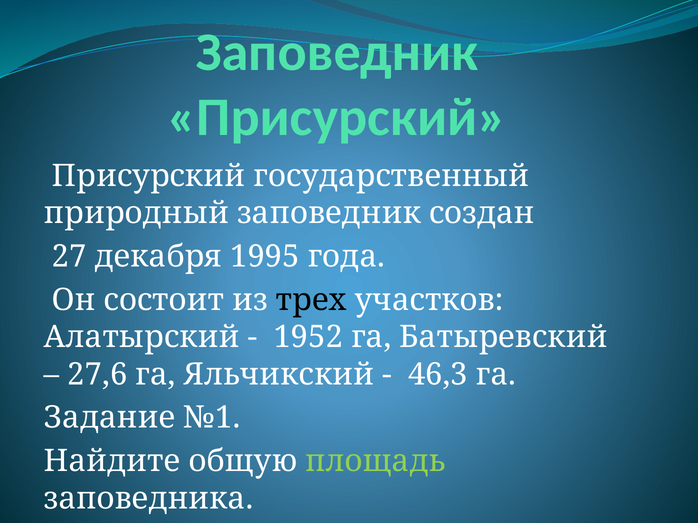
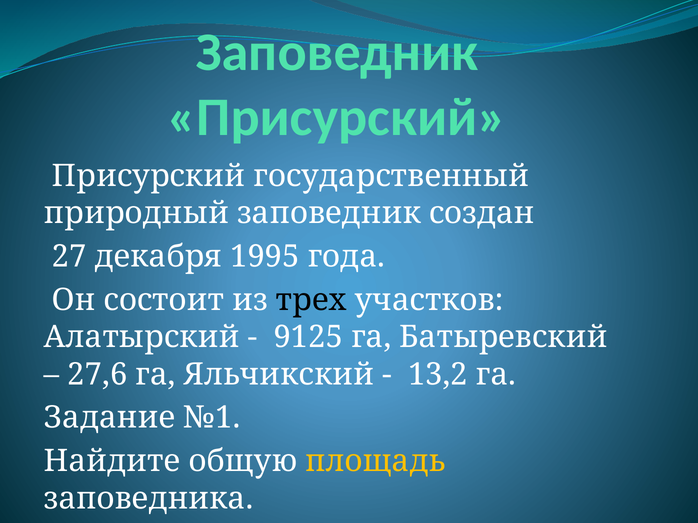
1952: 1952 -> 9125
46,3: 46,3 -> 13,2
площадь colour: light green -> yellow
